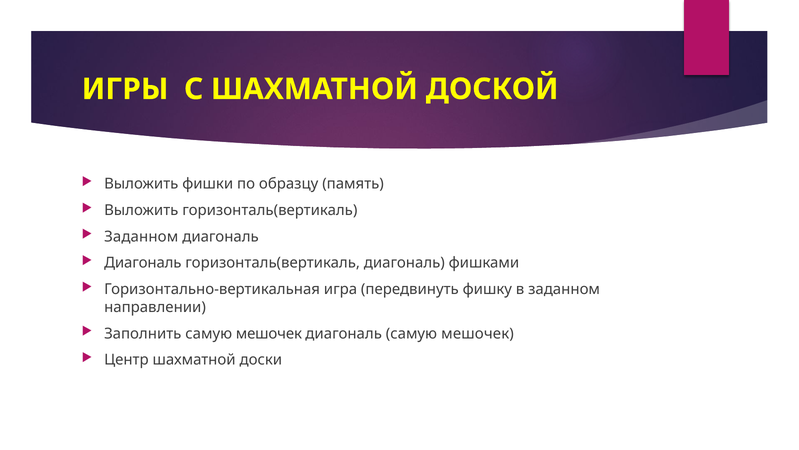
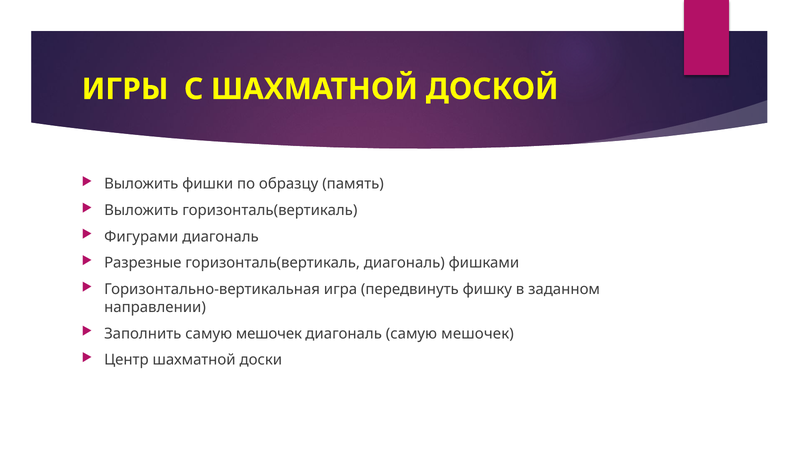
Заданном at (141, 236): Заданном -> Фигурами
Диагональ at (143, 263): Диагональ -> Разрезные
